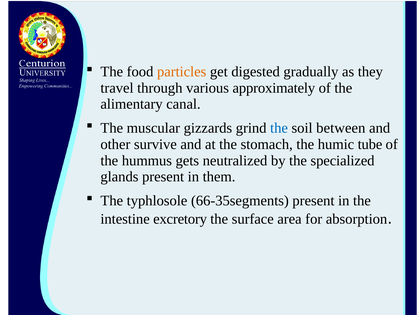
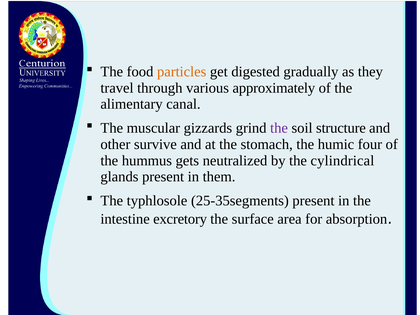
the at (279, 128) colour: blue -> purple
between: between -> structure
tube: tube -> four
specialized: specialized -> cylindrical
66-35segments: 66-35segments -> 25-35segments
